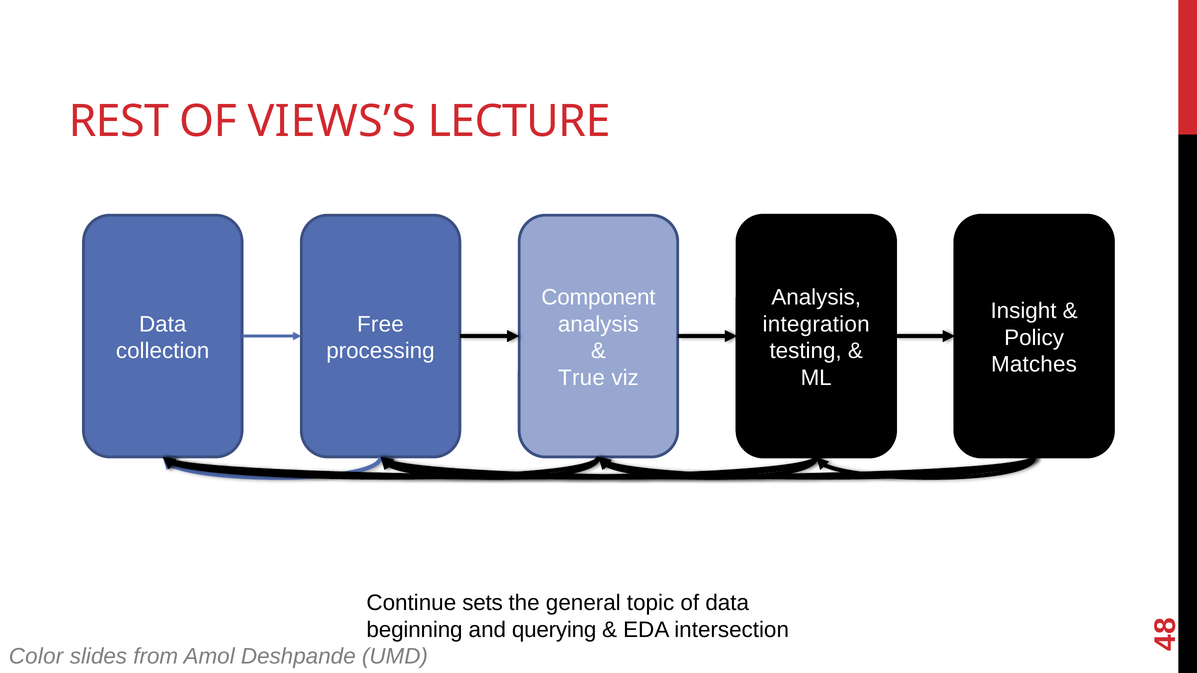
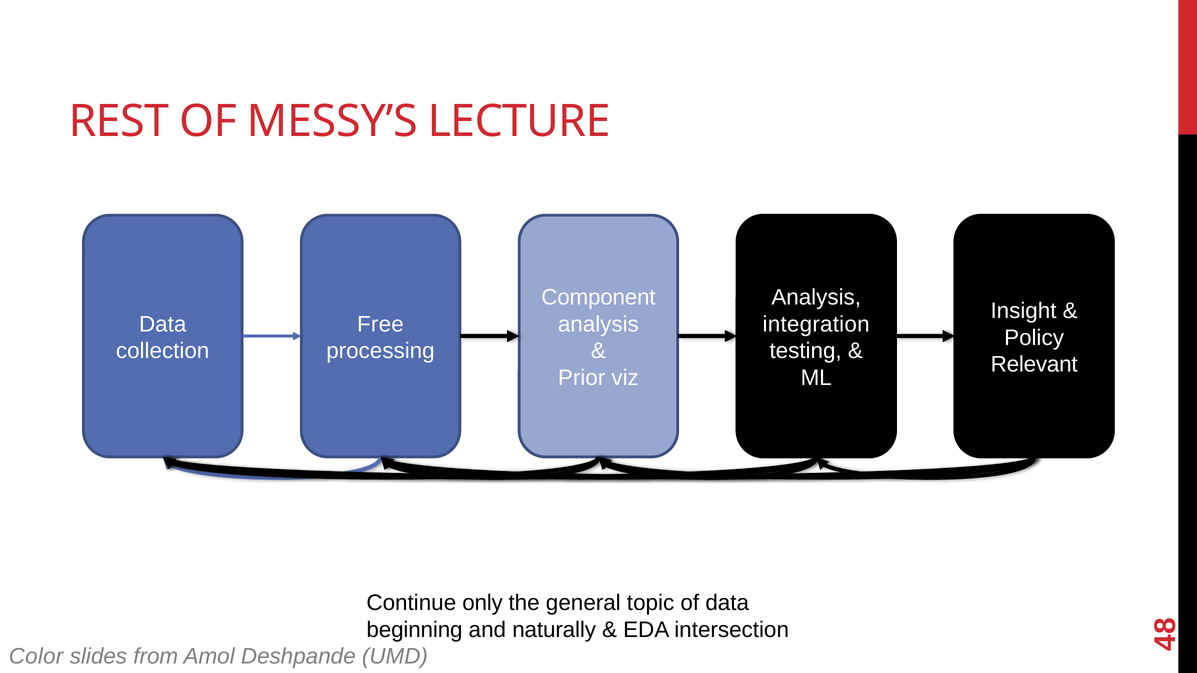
VIEWS’S: VIEWS’S -> MESSY’S
Matches: Matches -> Relevant
True: True -> Prior
sets: sets -> only
querying: querying -> naturally
